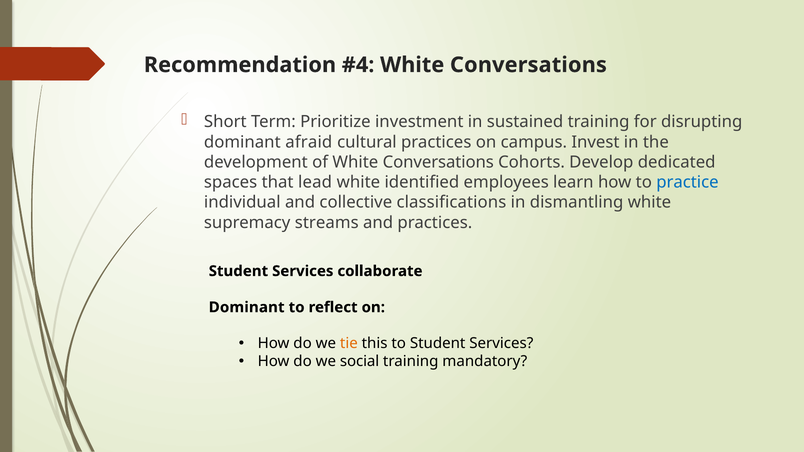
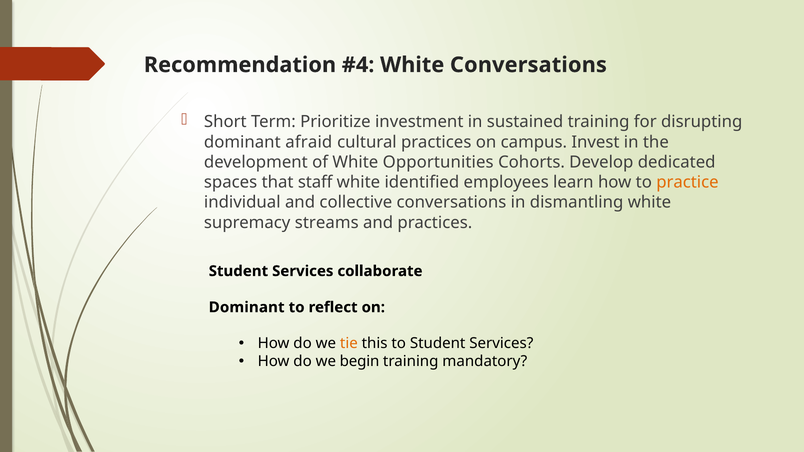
of White Conversations: Conversations -> Opportunities
lead: lead -> staff
practice colour: blue -> orange
collective classifications: classifications -> conversations
social: social -> begin
